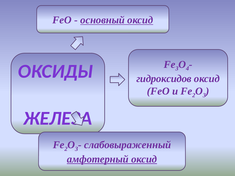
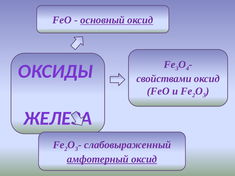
гидроксидов: гидроксидов -> свойствами
